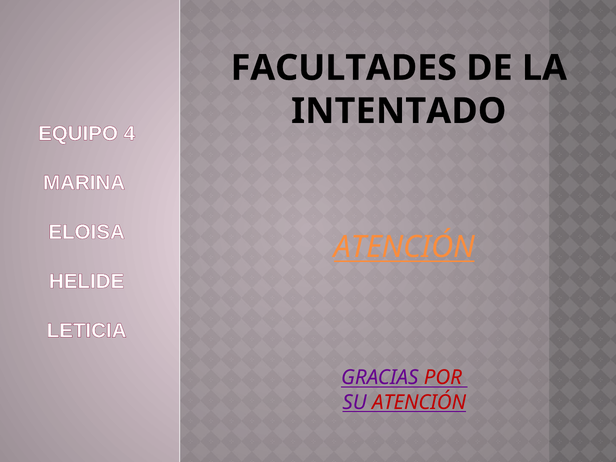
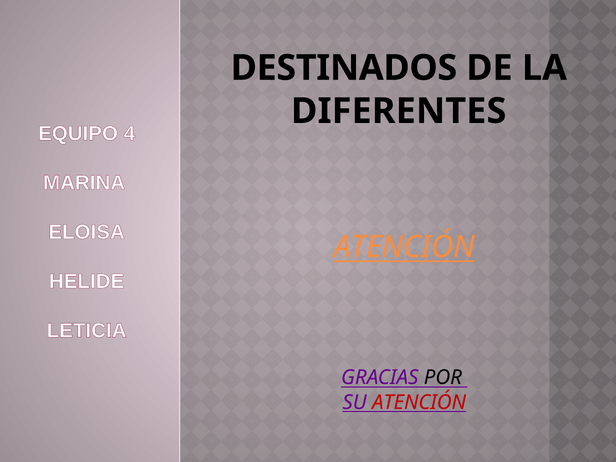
FACULTADES: FACULTADES -> DESTINADOS
INTENTADO: INTENTADO -> DIFERENTES
POR colour: red -> black
